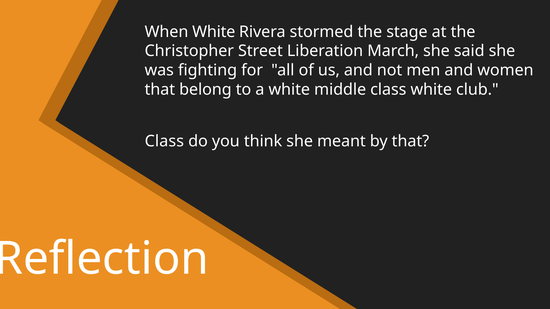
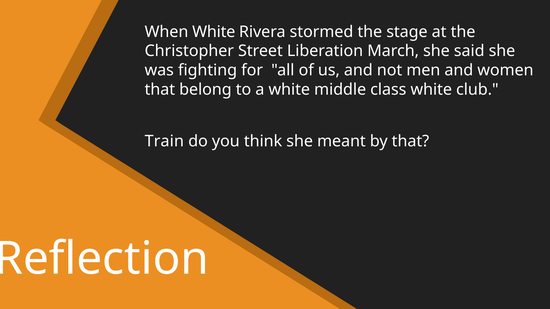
Class at (164, 141): Class -> Train
